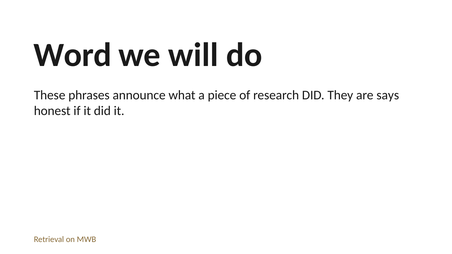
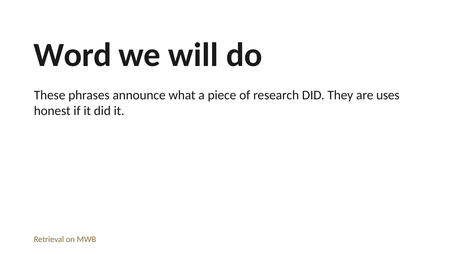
says: says -> uses
